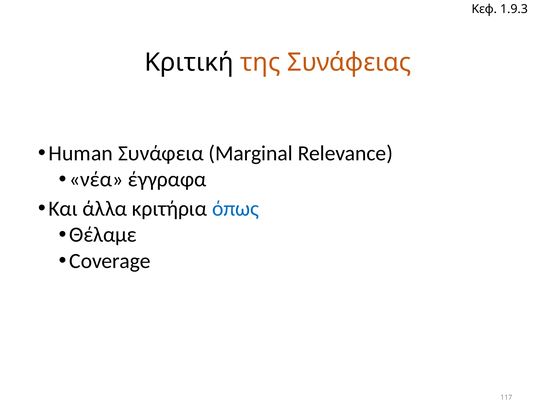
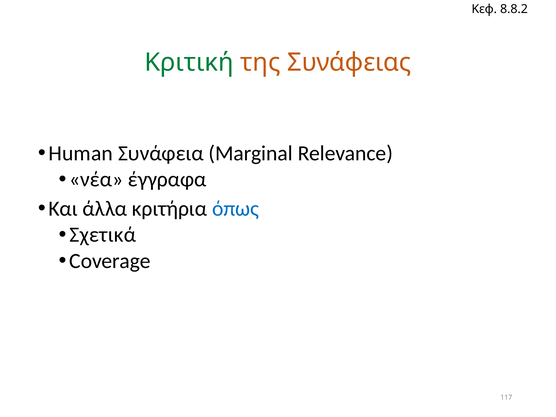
1.9.3: 1.9.3 -> 8.8.2
Κριτική colour: black -> green
Θέλαμε: Θέλαμε -> Σχετικά
